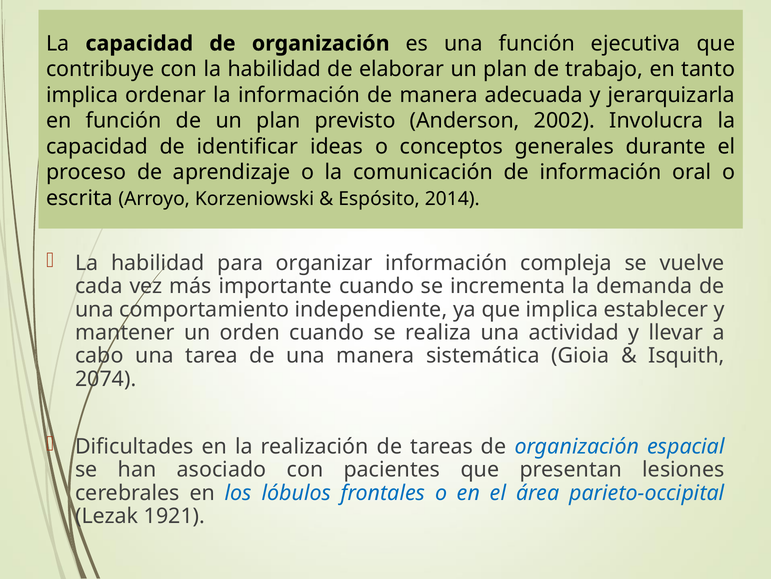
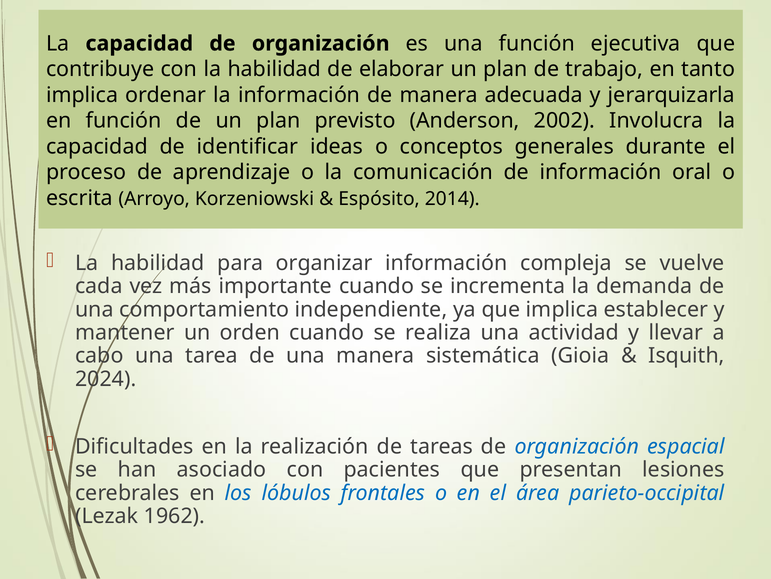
2074: 2074 -> 2024
1921: 1921 -> 1962
